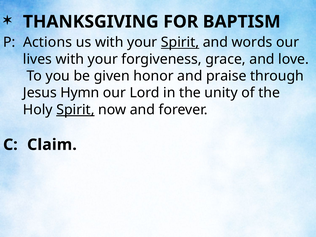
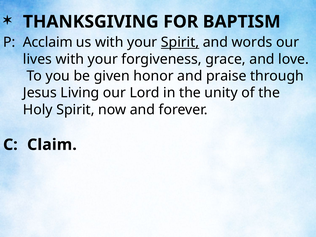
Actions: Actions -> Acclaim
Hymn: Hymn -> Living
Spirit at (75, 110) underline: present -> none
